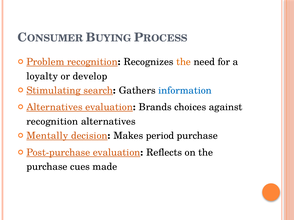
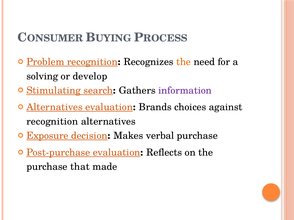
loyalty: loyalty -> solving
information colour: blue -> purple
Mentally: Mentally -> Exposure
period: period -> verbal
cues: cues -> that
